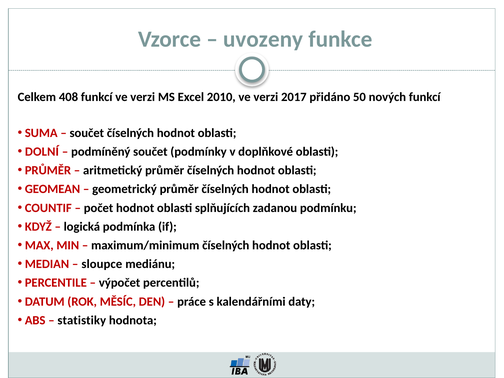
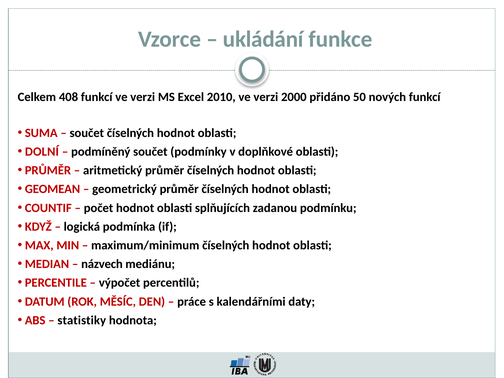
uvozeny: uvozeny -> ukládání
2017: 2017 -> 2000
sloupce: sloupce -> názvech
